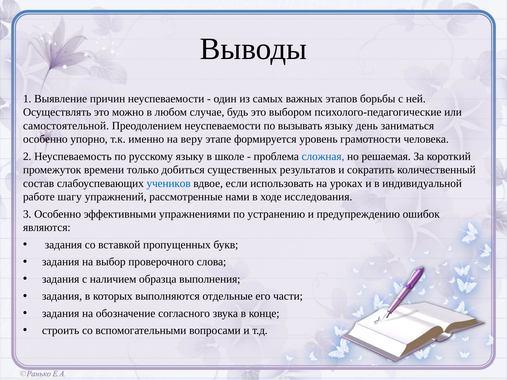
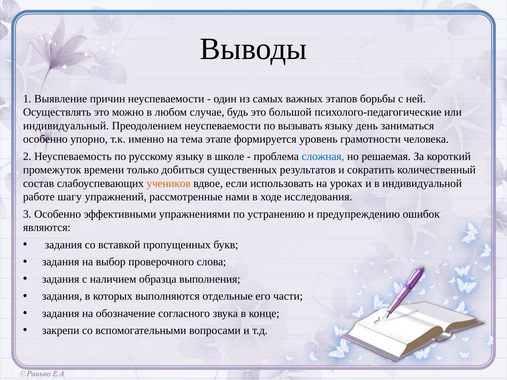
выбором: выбором -> большой
самостоятельной: самостоятельной -> индивидуальный
веру: веру -> тема
учеников colour: blue -> orange
строить: строить -> закрепи
